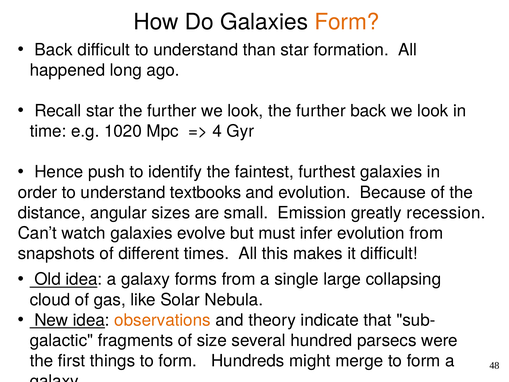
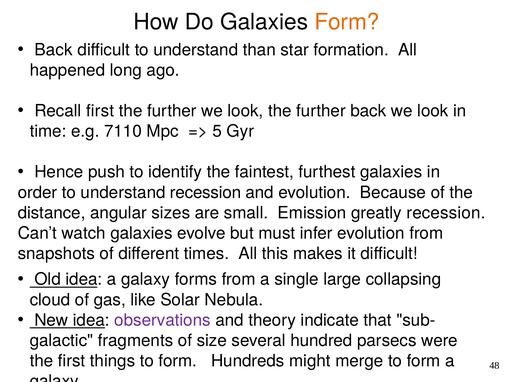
Recall star: star -> first
1020: 1020 -> 7110
4: 4 -> 5
understand textbooks: textbooks -> recession
observations colour: orange -> purple
